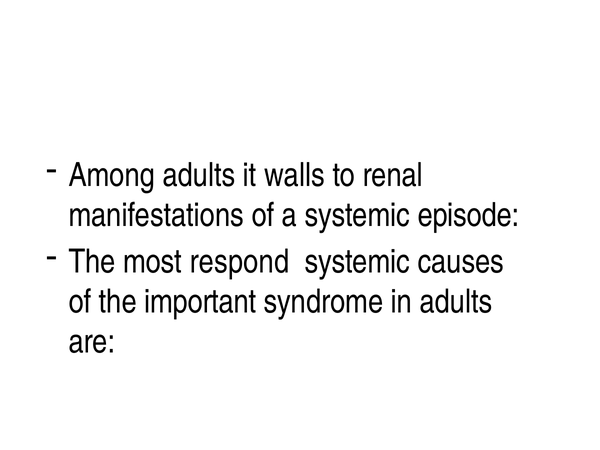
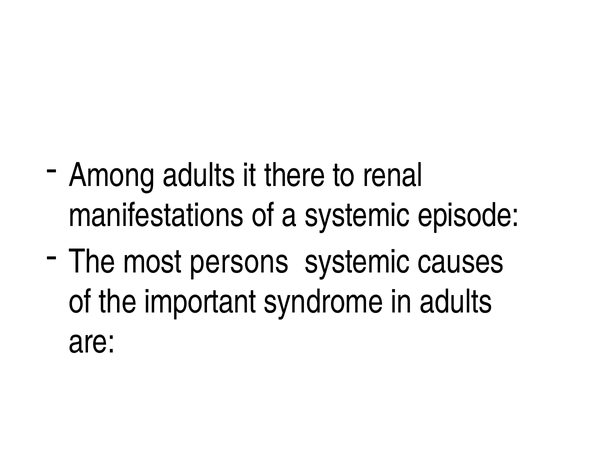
walls: walls -> there
respond: respond -> persons
